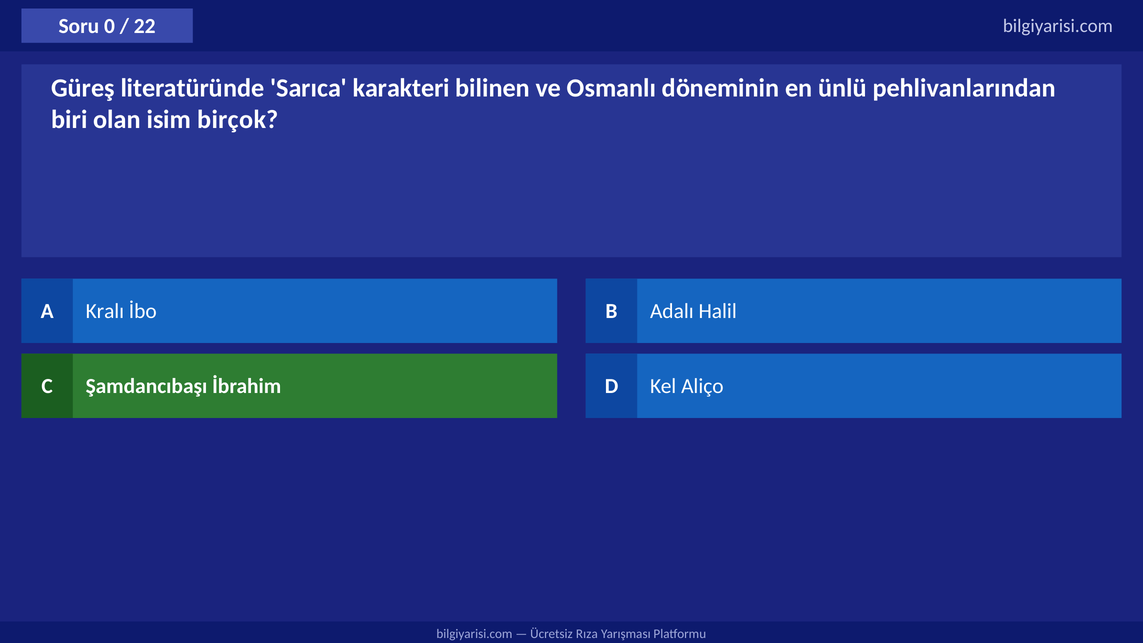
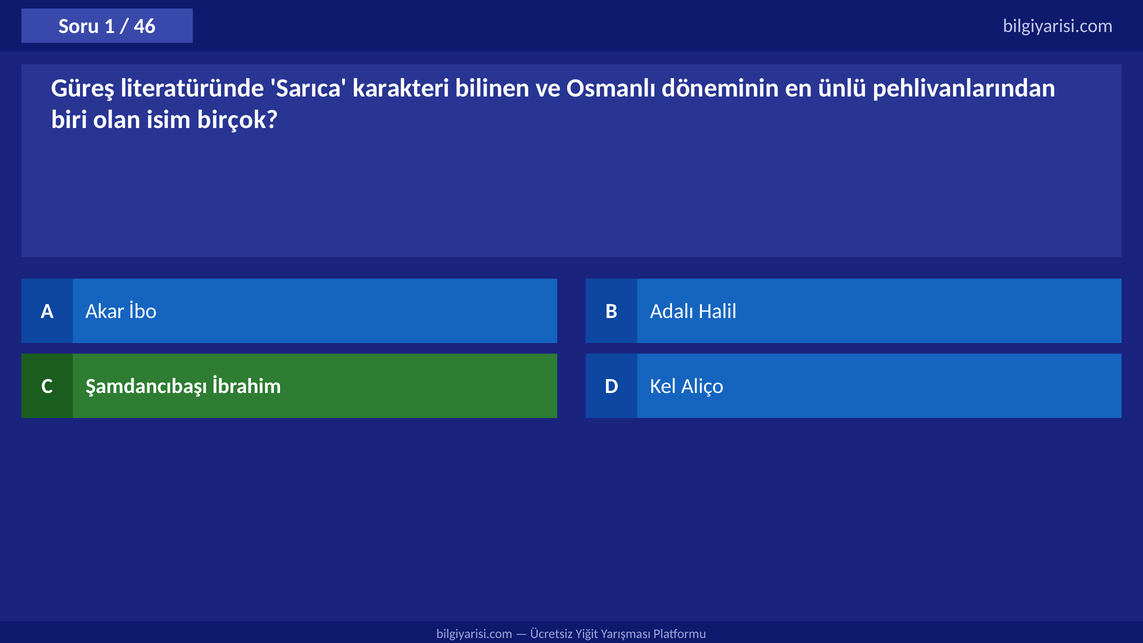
0: 0 -> 1
22: 22 -> 46
Kralı: Kralı -> Akar
Rıza: Rıza -> Yiğit
